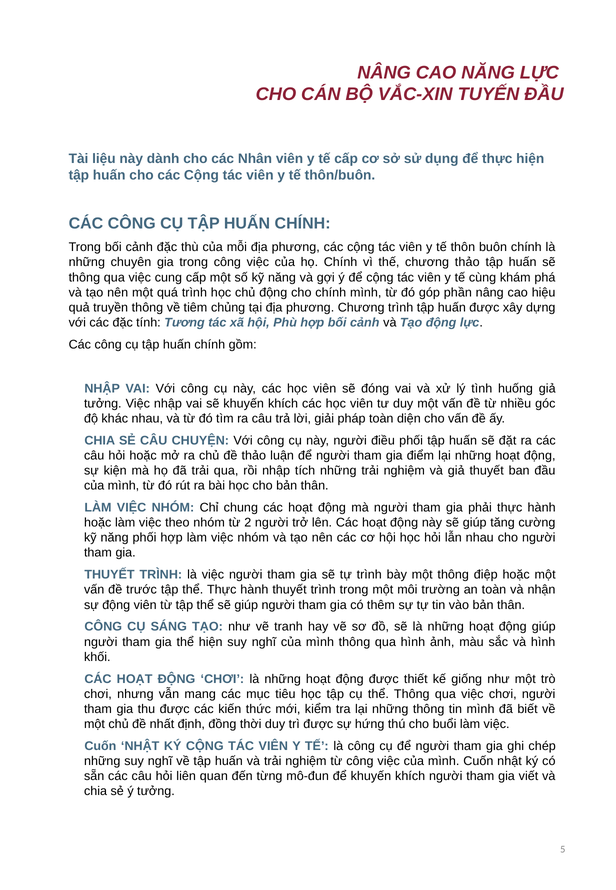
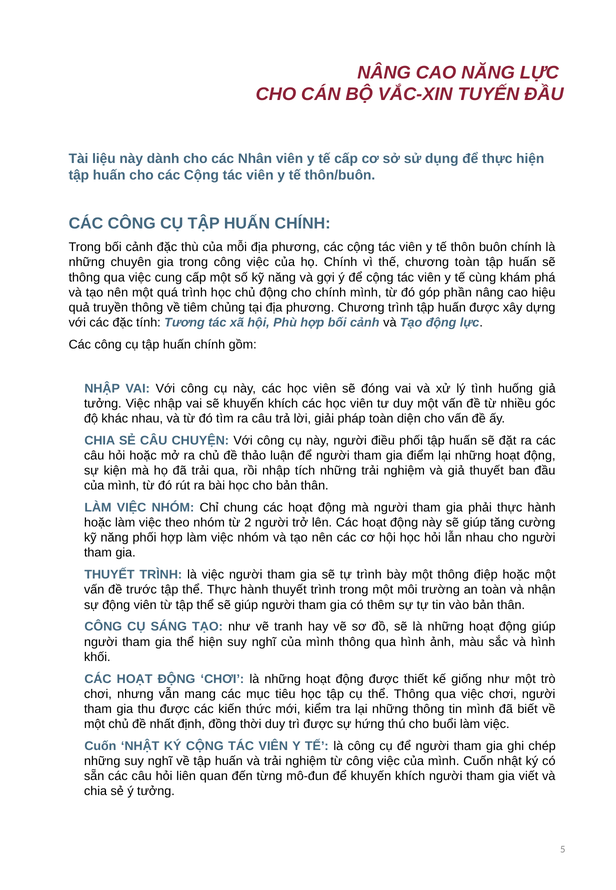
chương thảo: thảo -> toàn
